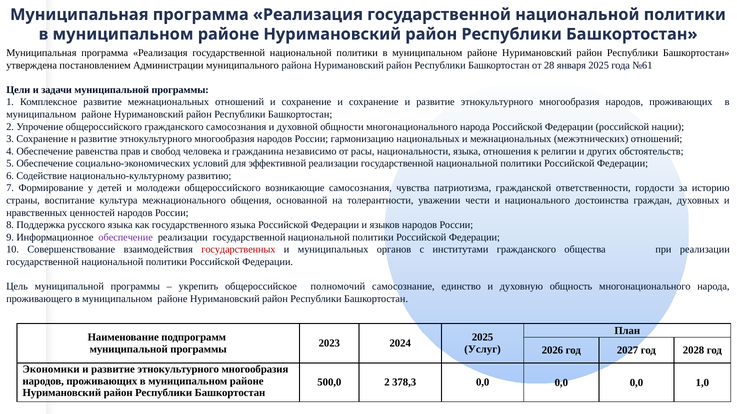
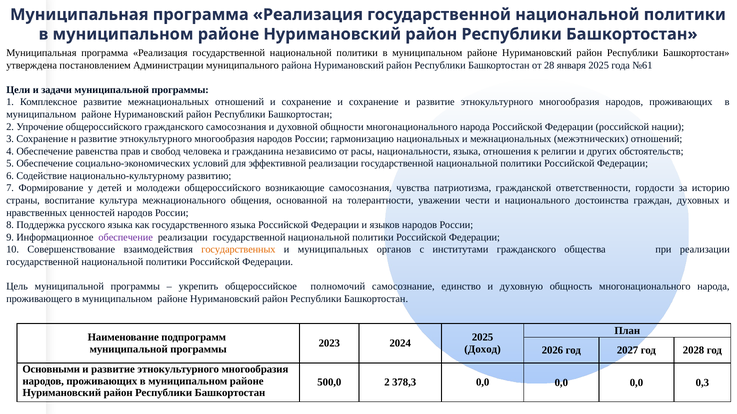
государственных colour: red -> orange
Услуг: Услуг -> Доход
Экономики: Экономики -> Основными
1,0: 1,0 -> 0,3
